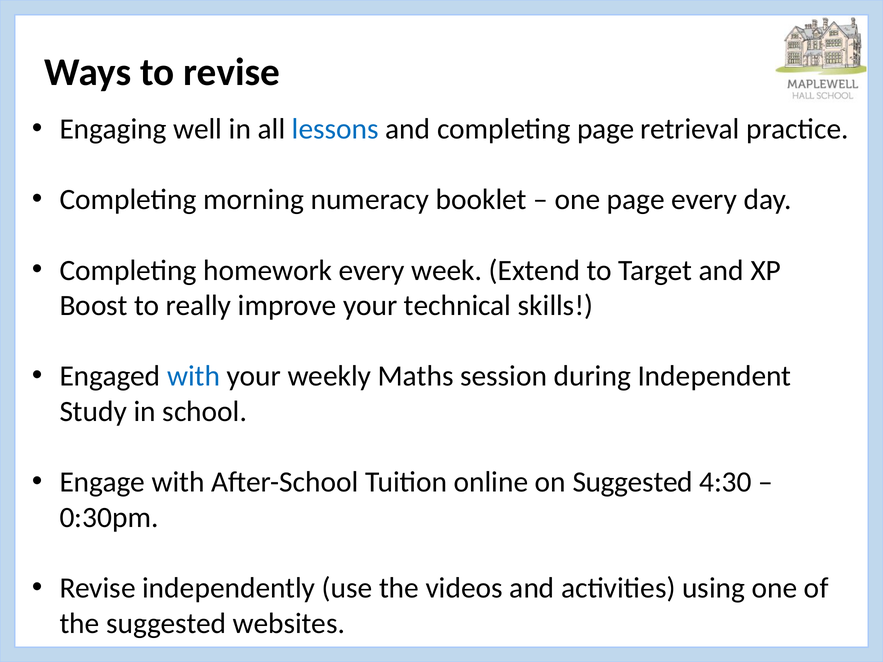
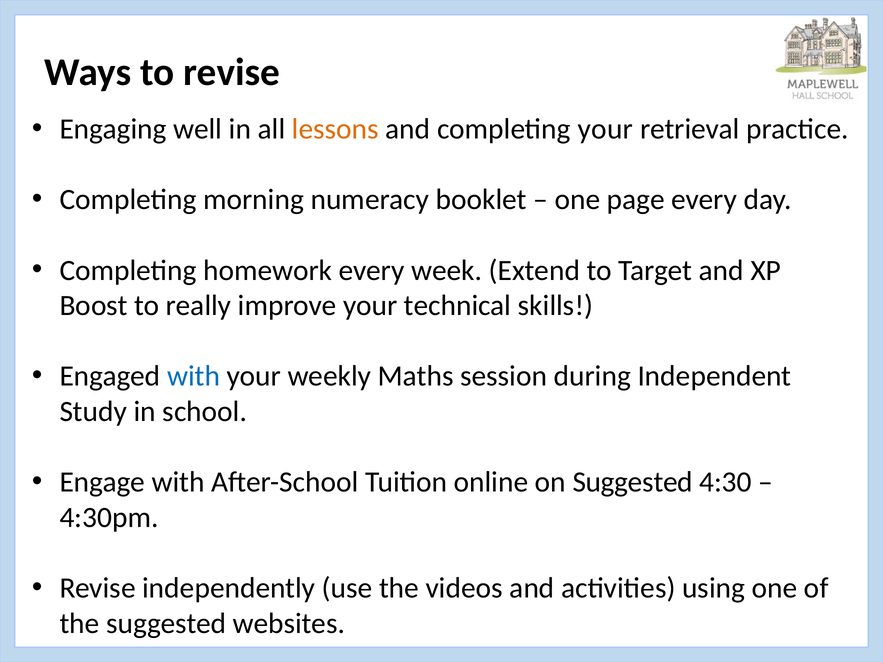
lessons colour: blue -> orange
completing page: page -> your
0:30pm: 0:30pm -> 4:30pm
